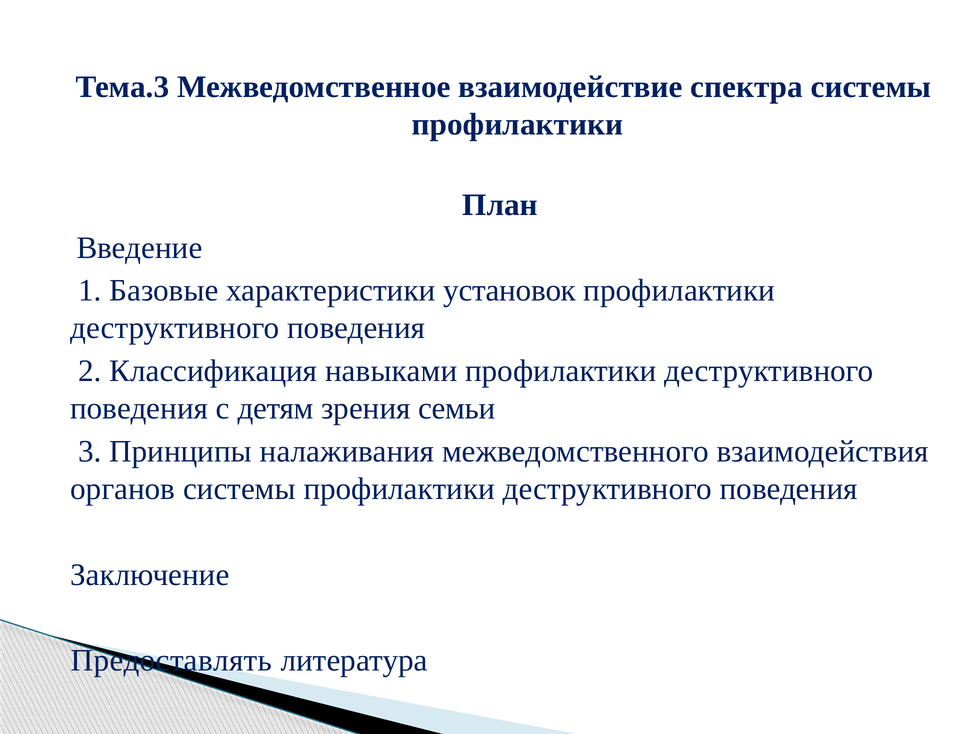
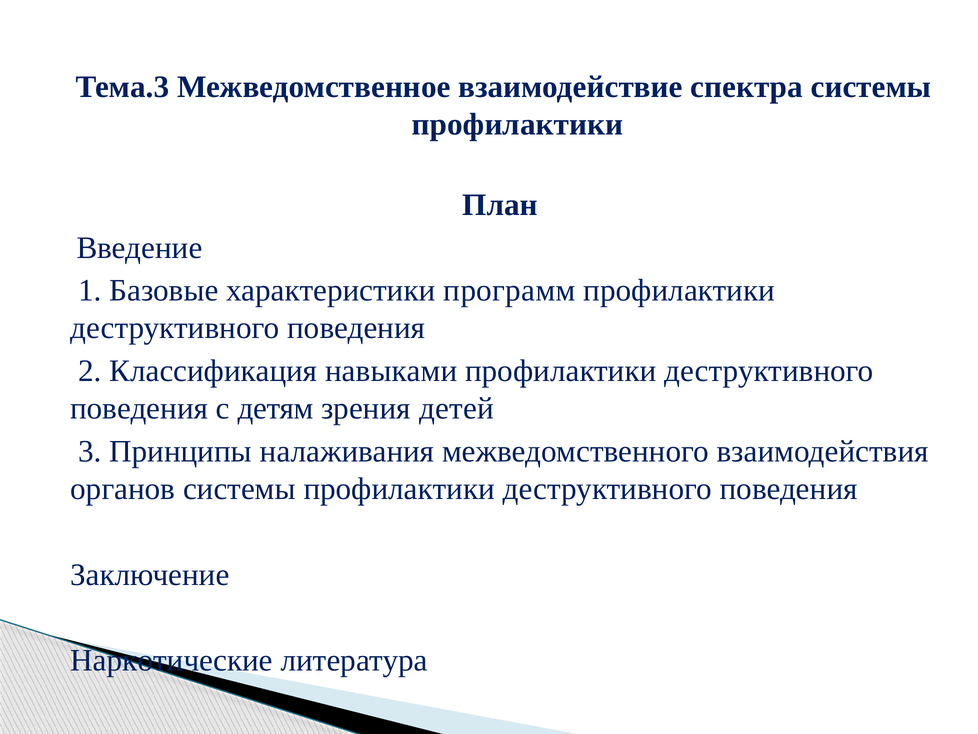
установок: установок -> программ
семьи: семьи -> детей
Предоставлять: Предоставлять -> Наркотические
